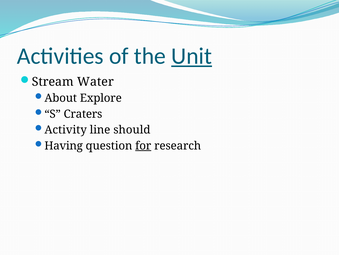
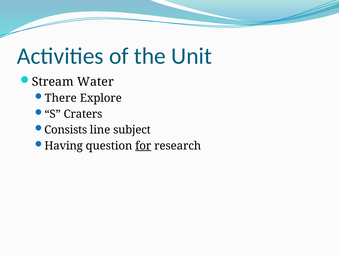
Unit underline: present -> none
About: About -> There
Activity: Activity -> Consists
should: should -> subject
